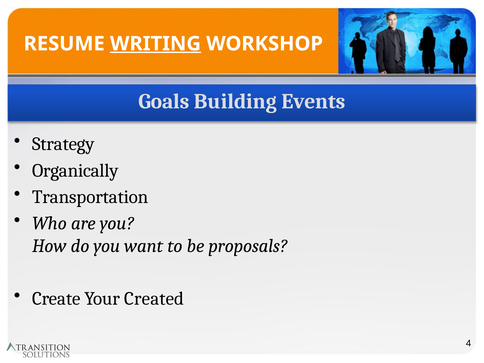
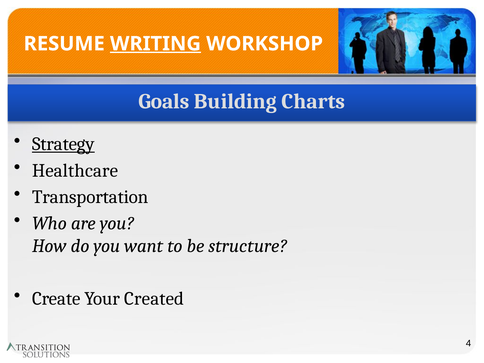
Events: Events -> Charts
Strategy underline: none -> present
Organically: Organically -> Healthcare
proposals: proposals -> structure
